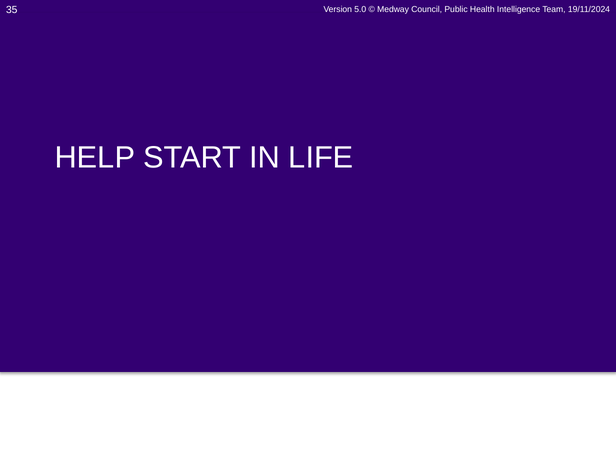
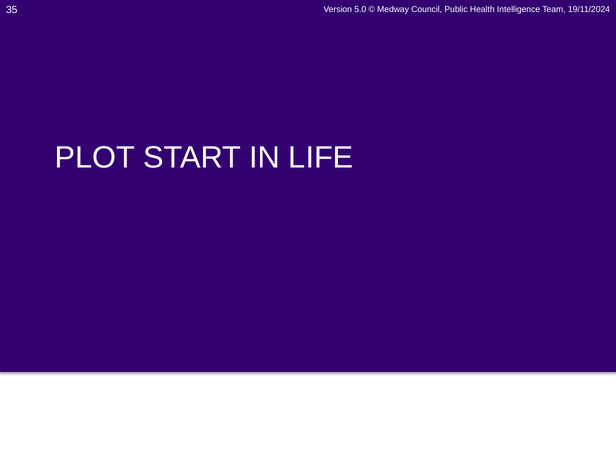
HELP: HELP -> PLOT
